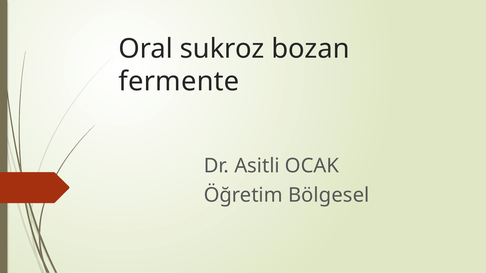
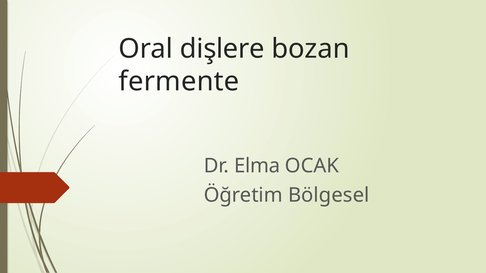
sukroz: sukroz -> dişlere
Asitli: Asitli -> Elma
